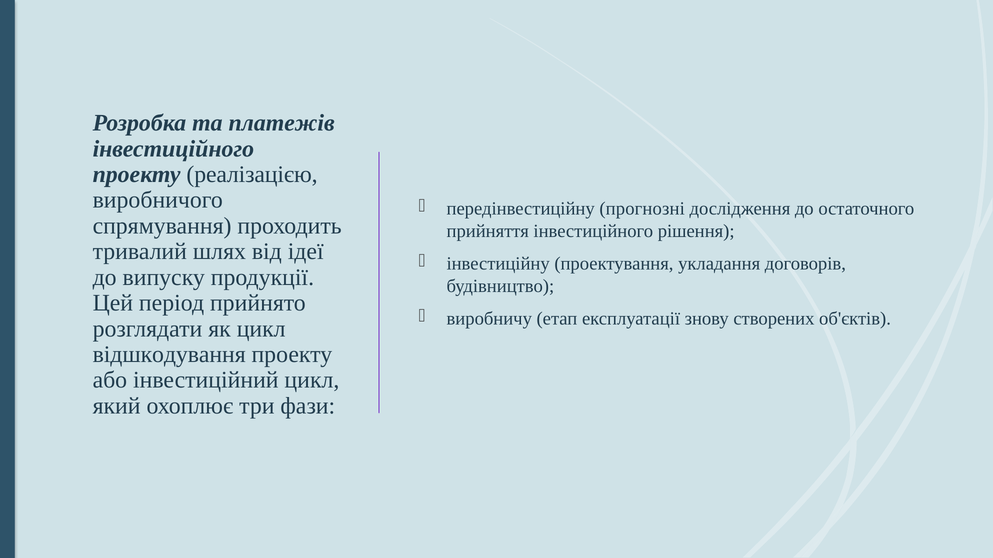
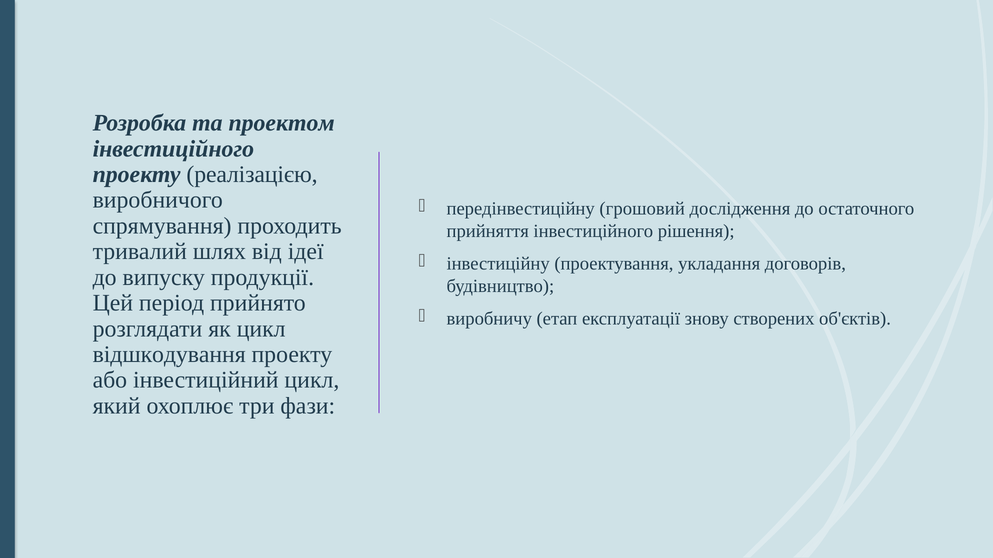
платежів: платежів -> проектом
прогнозні: прогнозні -> грошовий
